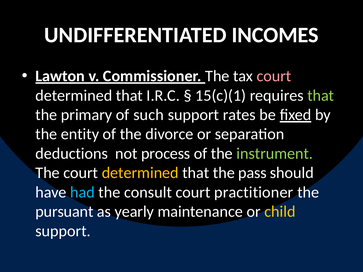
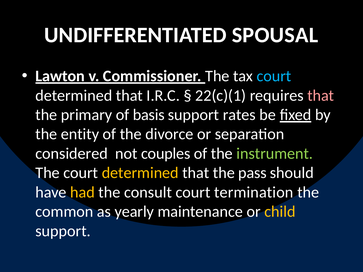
INCOMES: INCOMES -> SPOUSAL
court at (274, 76) colour: pink -> light blue
15(c)(1: 15(c)(1 -> 22(c)(1
that at (321, 96) colour: light green -> pink
such: such -> basis
deductions: deductions -> considered
process: process -> couples
had colour: light blue -> yellow
practitioner: practitioner -> termination
pursuant: pursuant -> common
